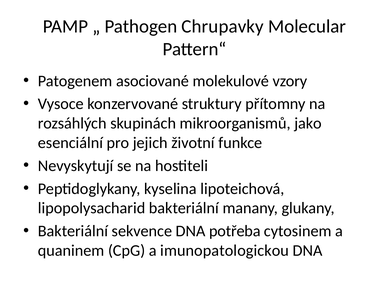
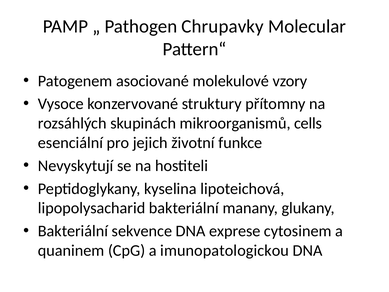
jako: jako -> cells
potřeba: potřeba -> exprese
